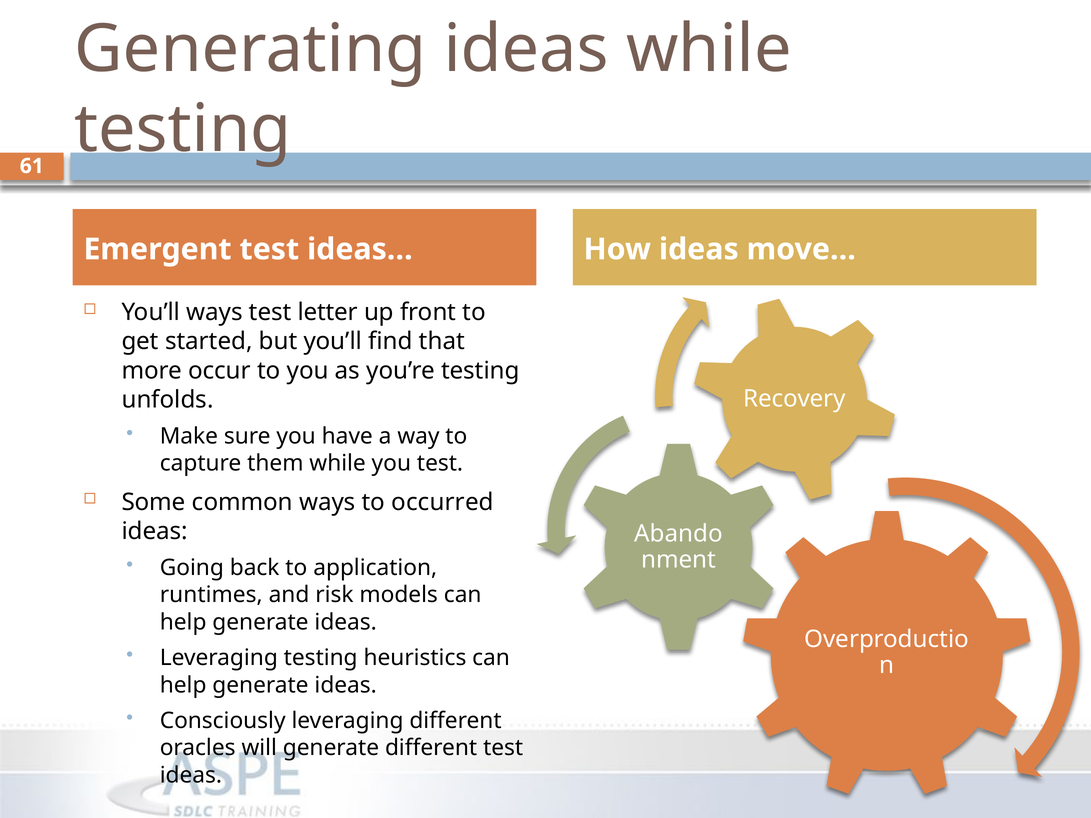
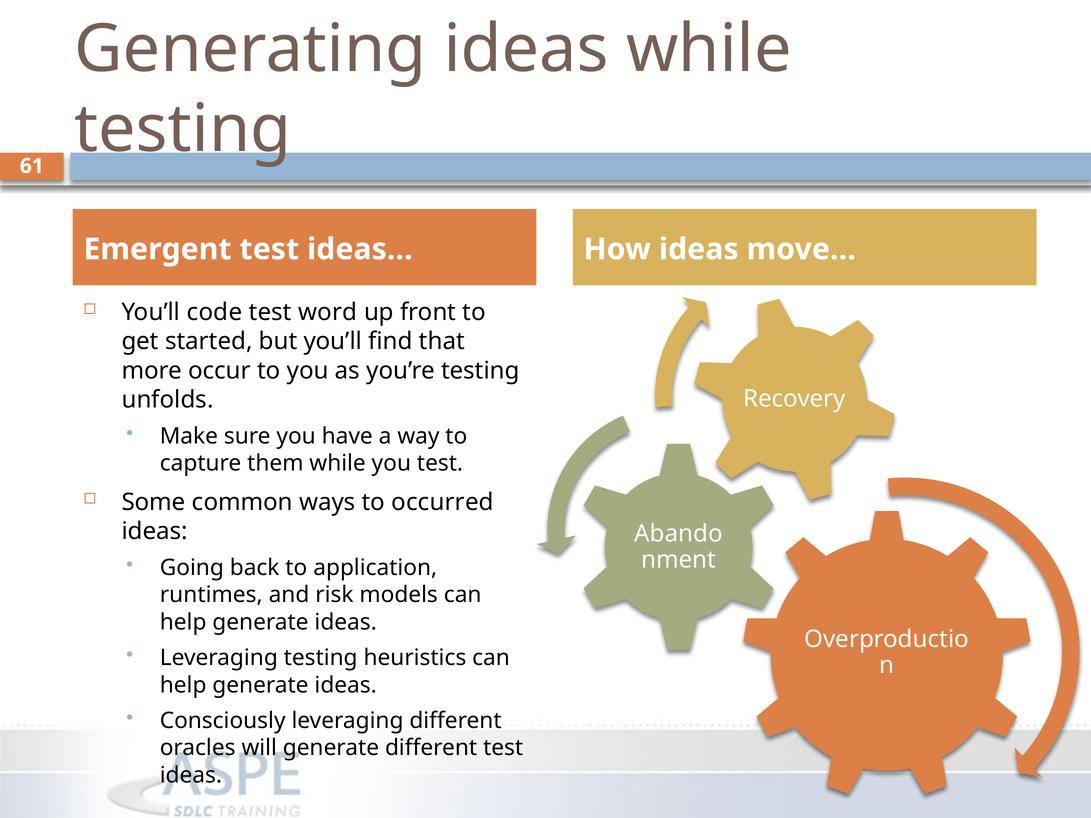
You’ll ways: ways -> code
letter: letter -> word
